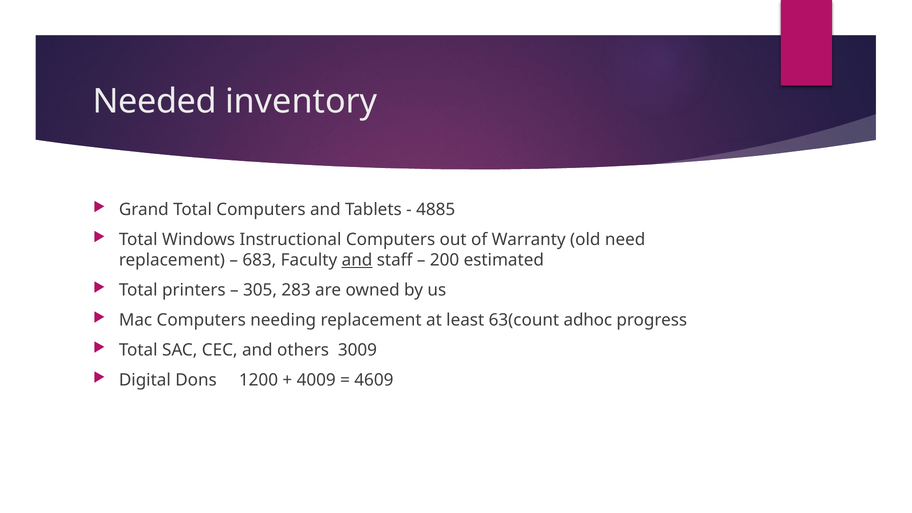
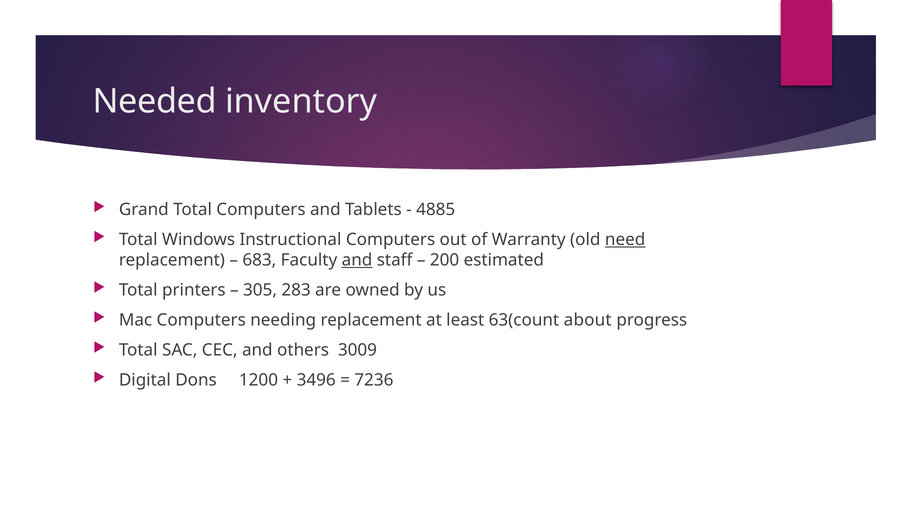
need underline: none -> present
adhoc: adhoc -> about
4009: 4009 -> 3496
4609: 4609 -> 7236
